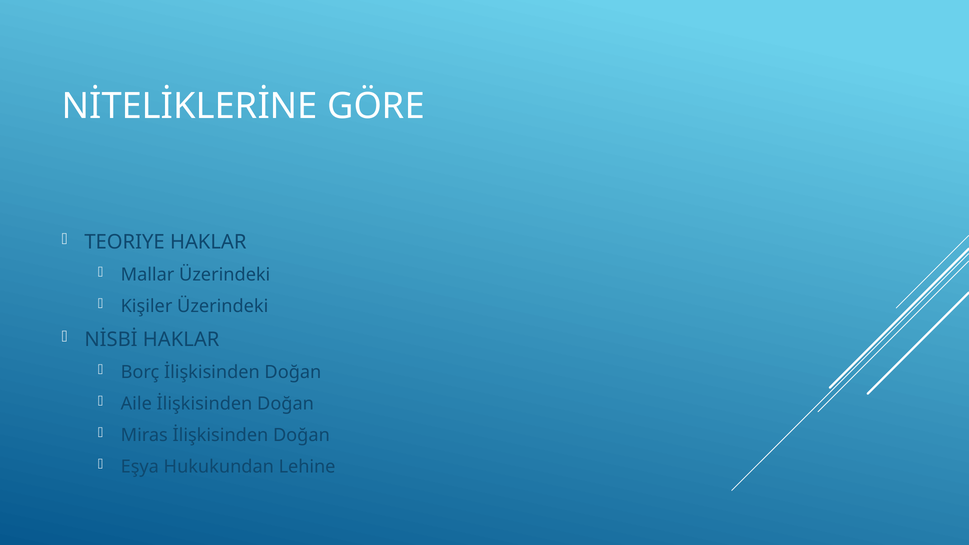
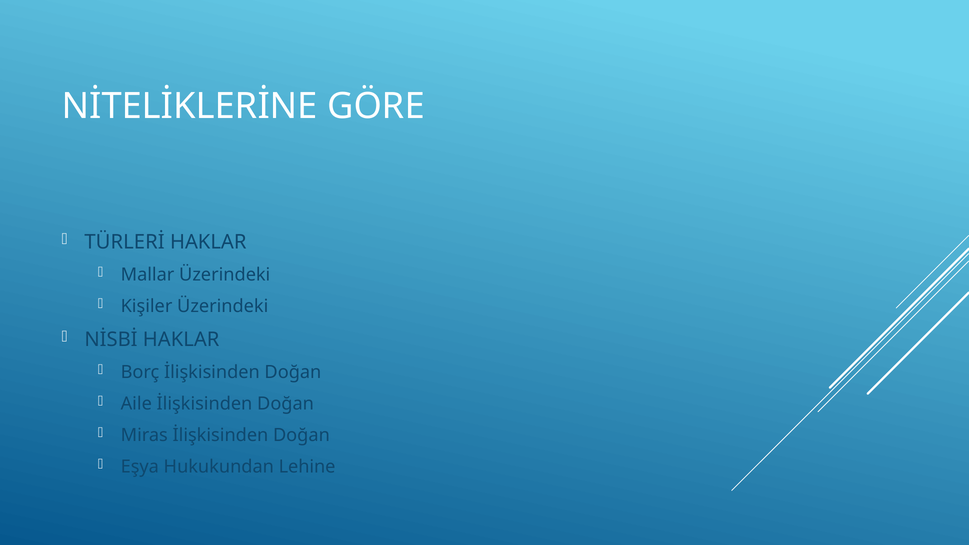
TEORIYE: TEORIYE -> TÜRLERİ
